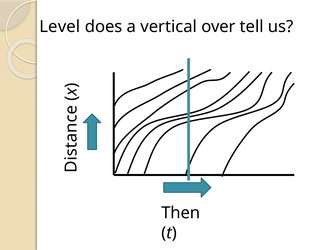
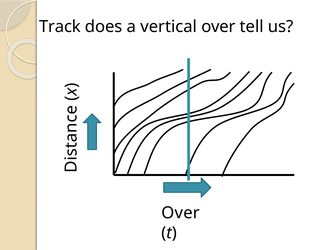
Level: Level -> Track
Then at (181, 213): Then -> Over
